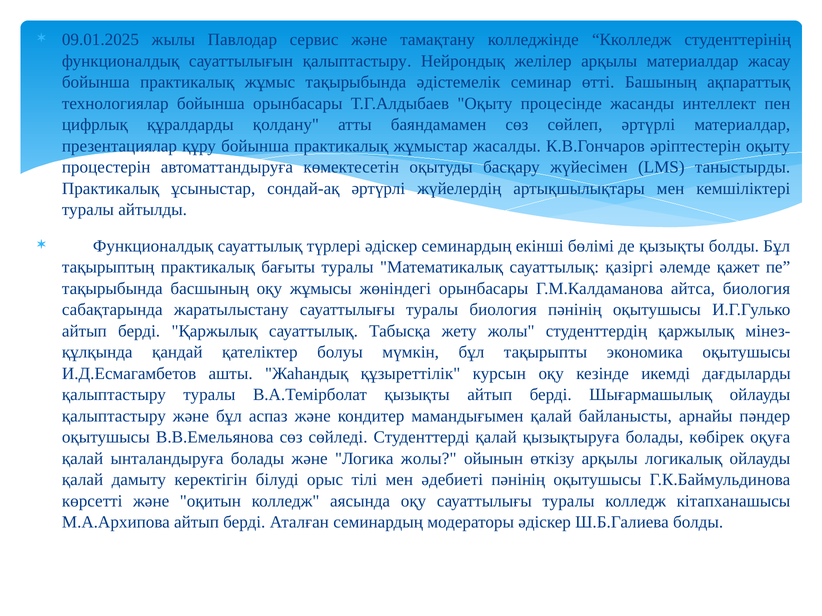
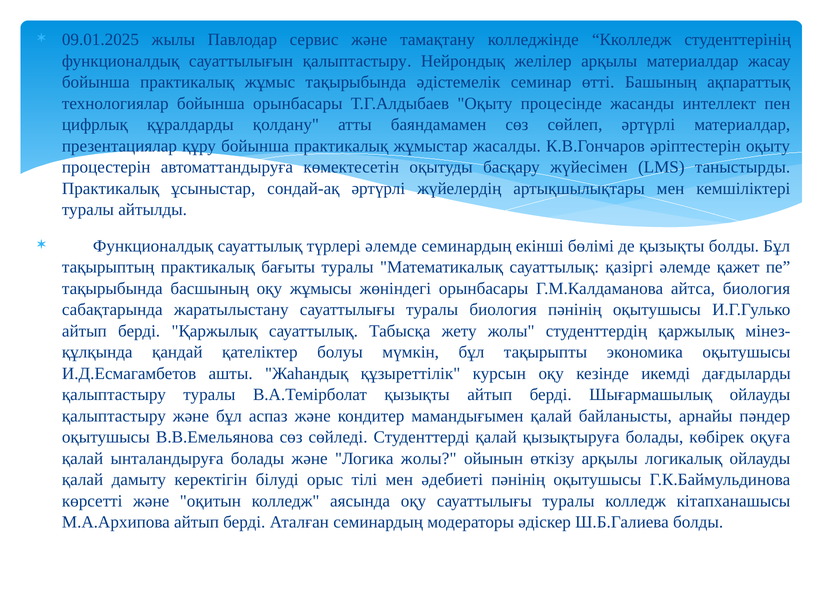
түрлері әдіскер: әдіскер -> әлемде
